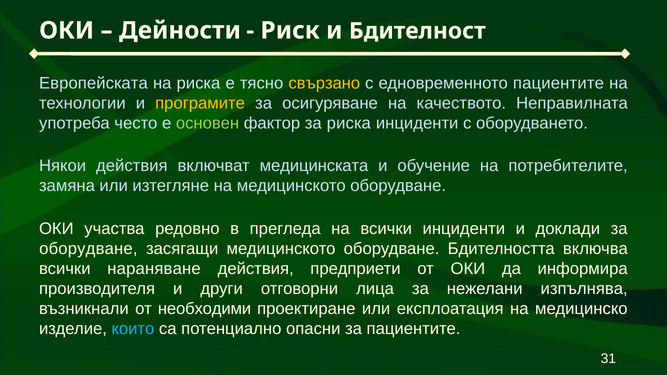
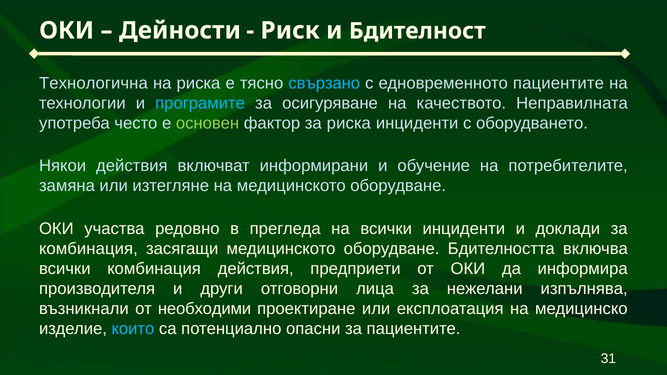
Европейската: Европейската -> Технологична
свързано colour: yellow -> light blue
програмите colour: yellow -> light blue
медицинската: медицинската -> информирани
оборудване at (88, 249): оборудване -> комбинация
всички нараняване: нараняване -> комбинация
